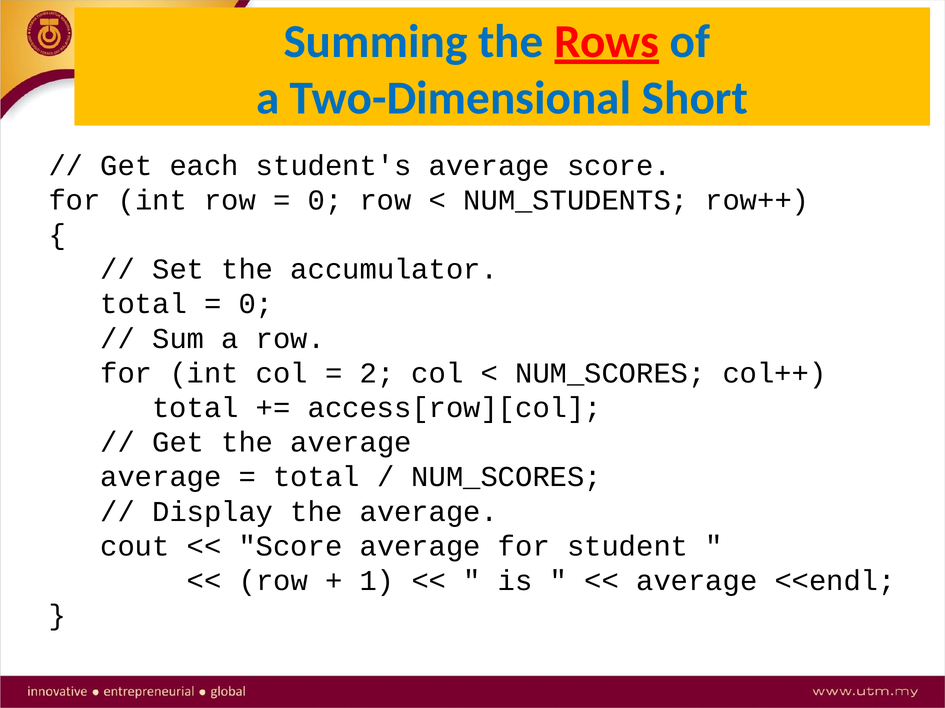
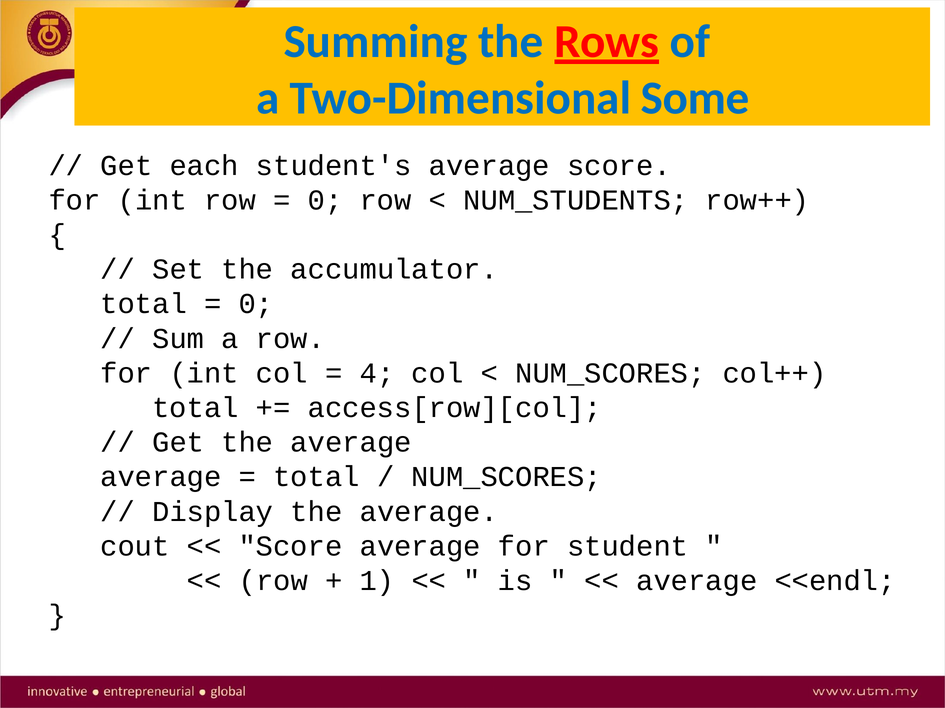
Short: Short -> Some
2: 2 -> 4
